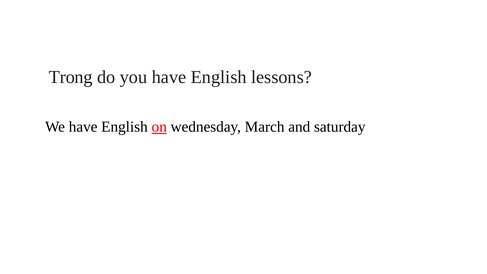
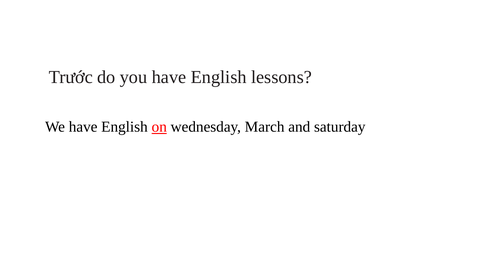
Trong: Trong -> Trước
